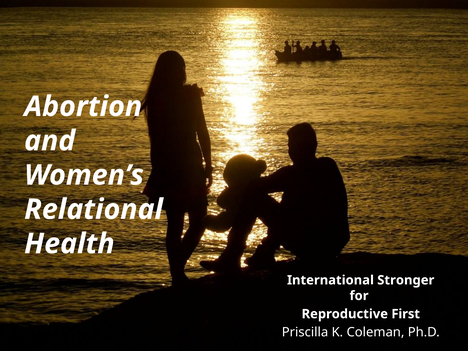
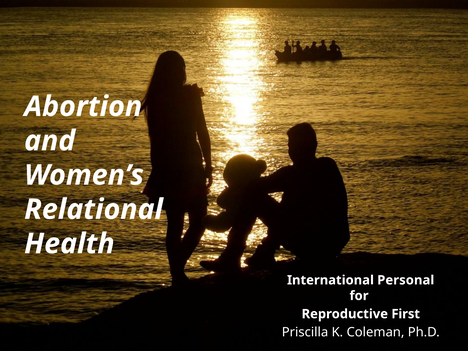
Stronger: Stronger -> Personal
